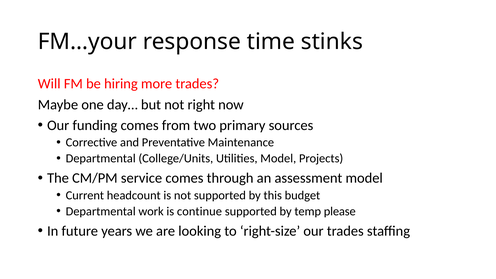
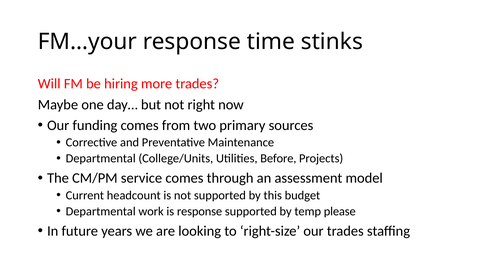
Utilities Model: Model -> Before
is continue: continue -> response
